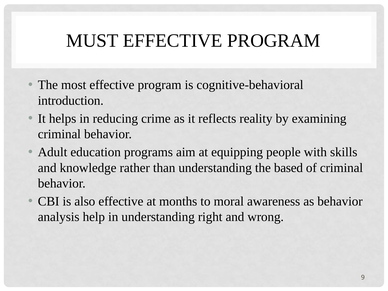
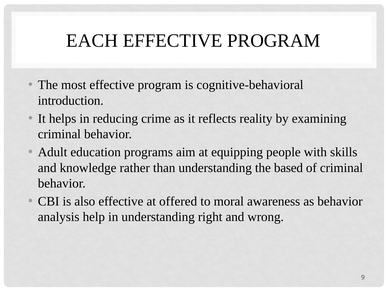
MUST: MUST -> EACH
months: months -> offered
